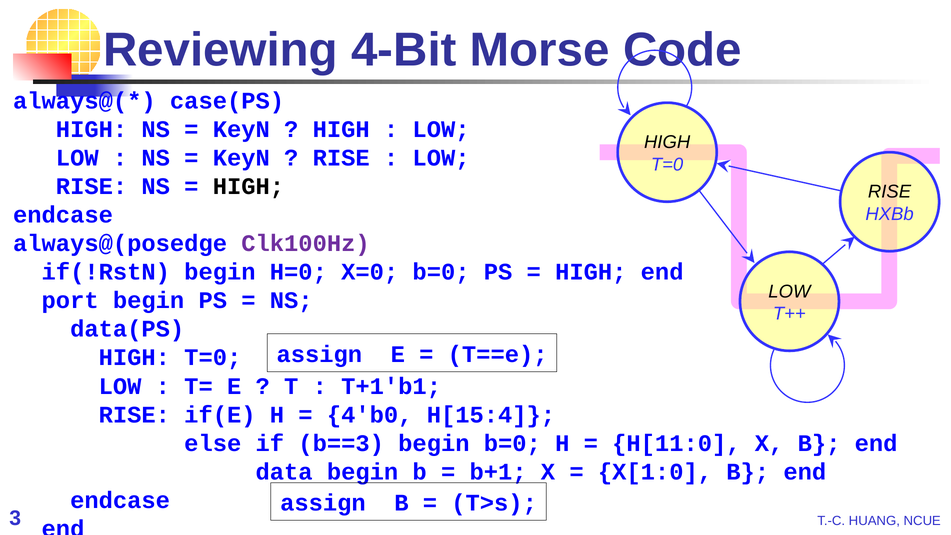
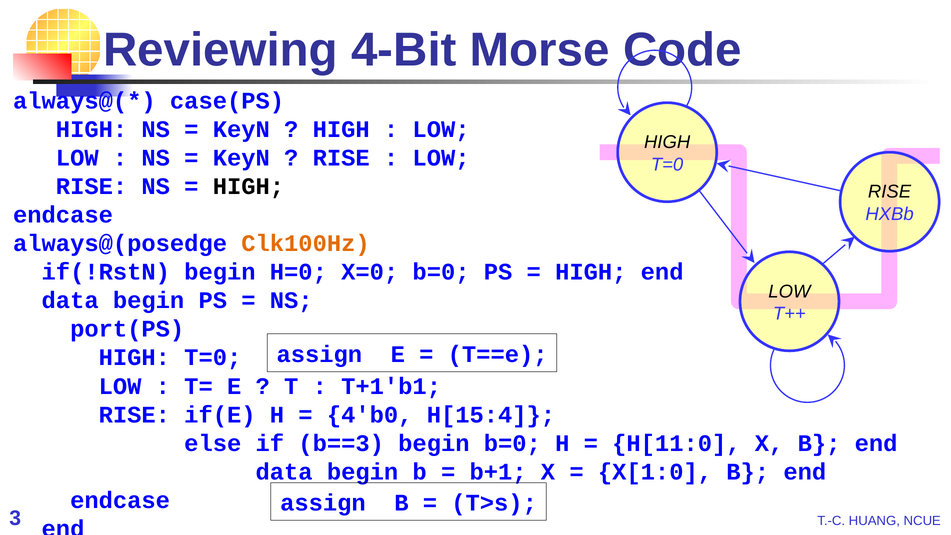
Clk100Hz colour: purple -> orange
port at (70, 301): port -> data
data(PS: data(PS -> port(PS
